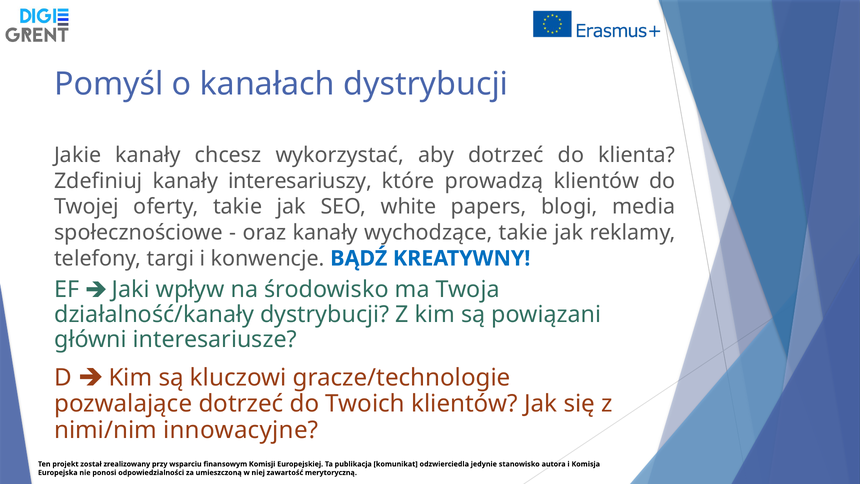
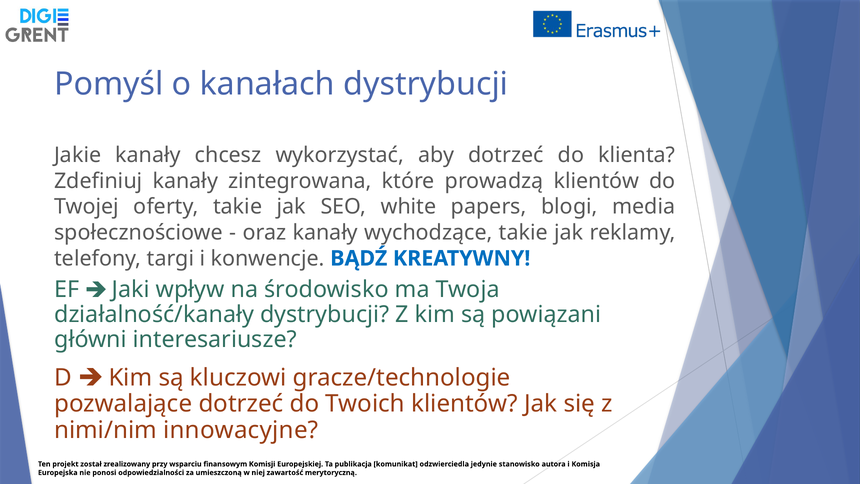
interesariuszy: interesariuszy -> zintegrowana
